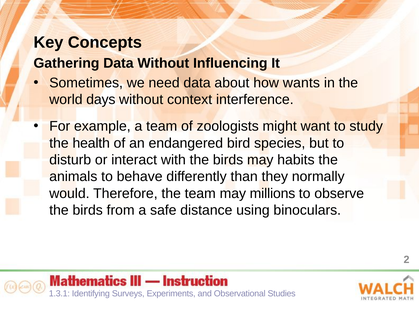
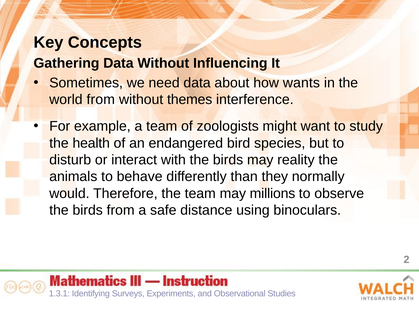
world days: days -> from
context: context -> themes
habits: habits -> reality
